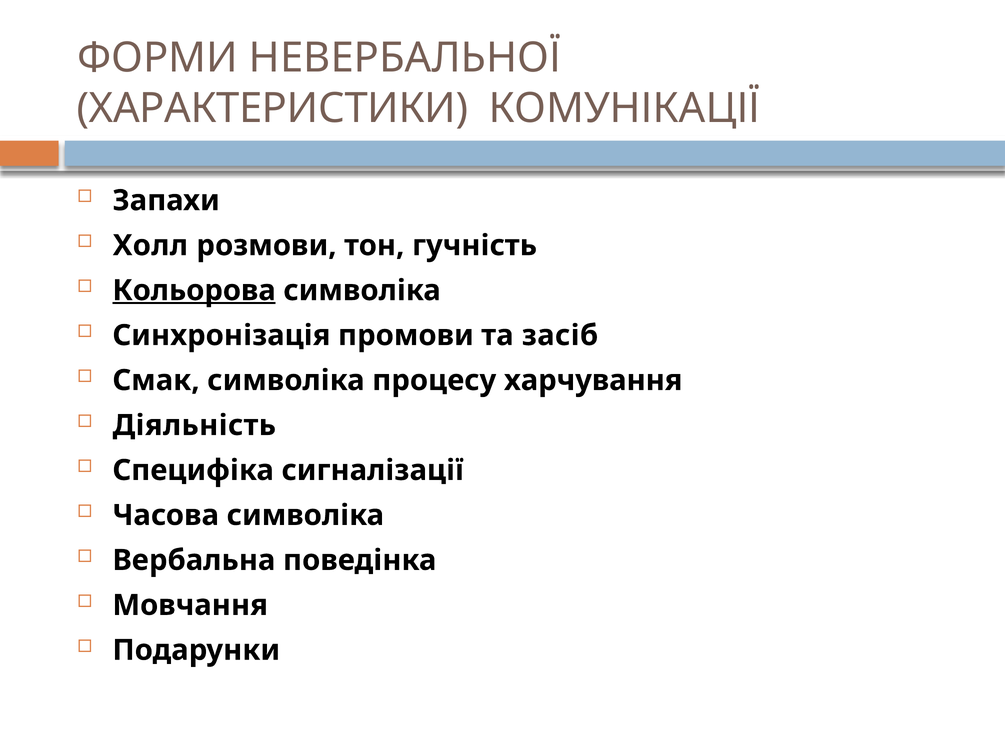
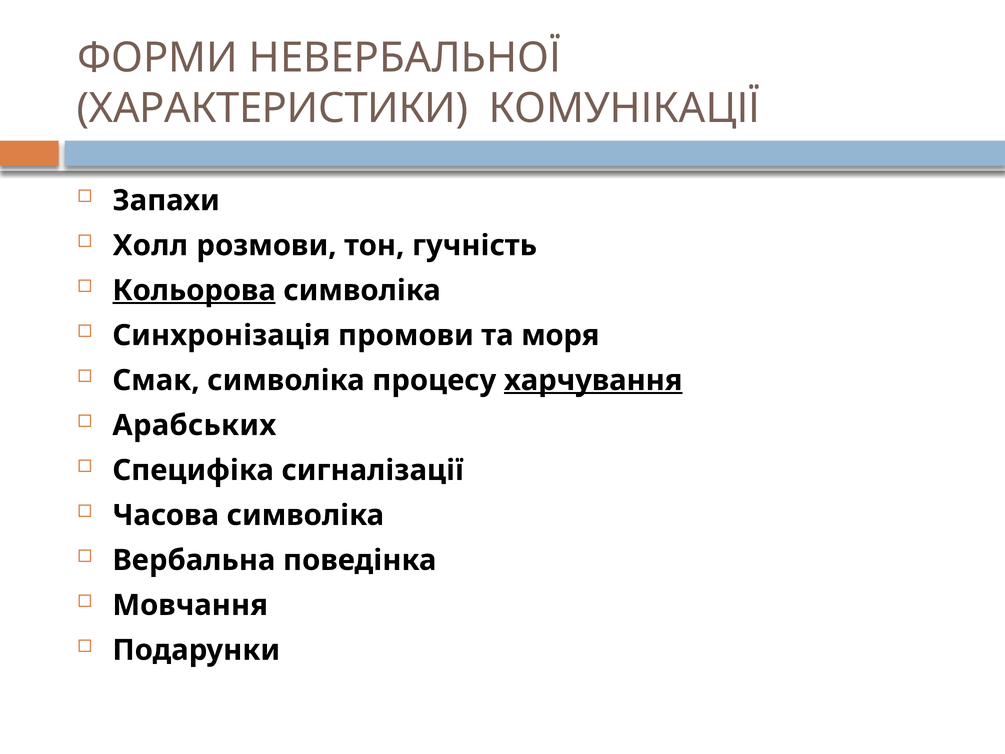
засіб: засіб -> моря
харчування underline: none -> present
Діяльність: Діяльність -> Арабських
